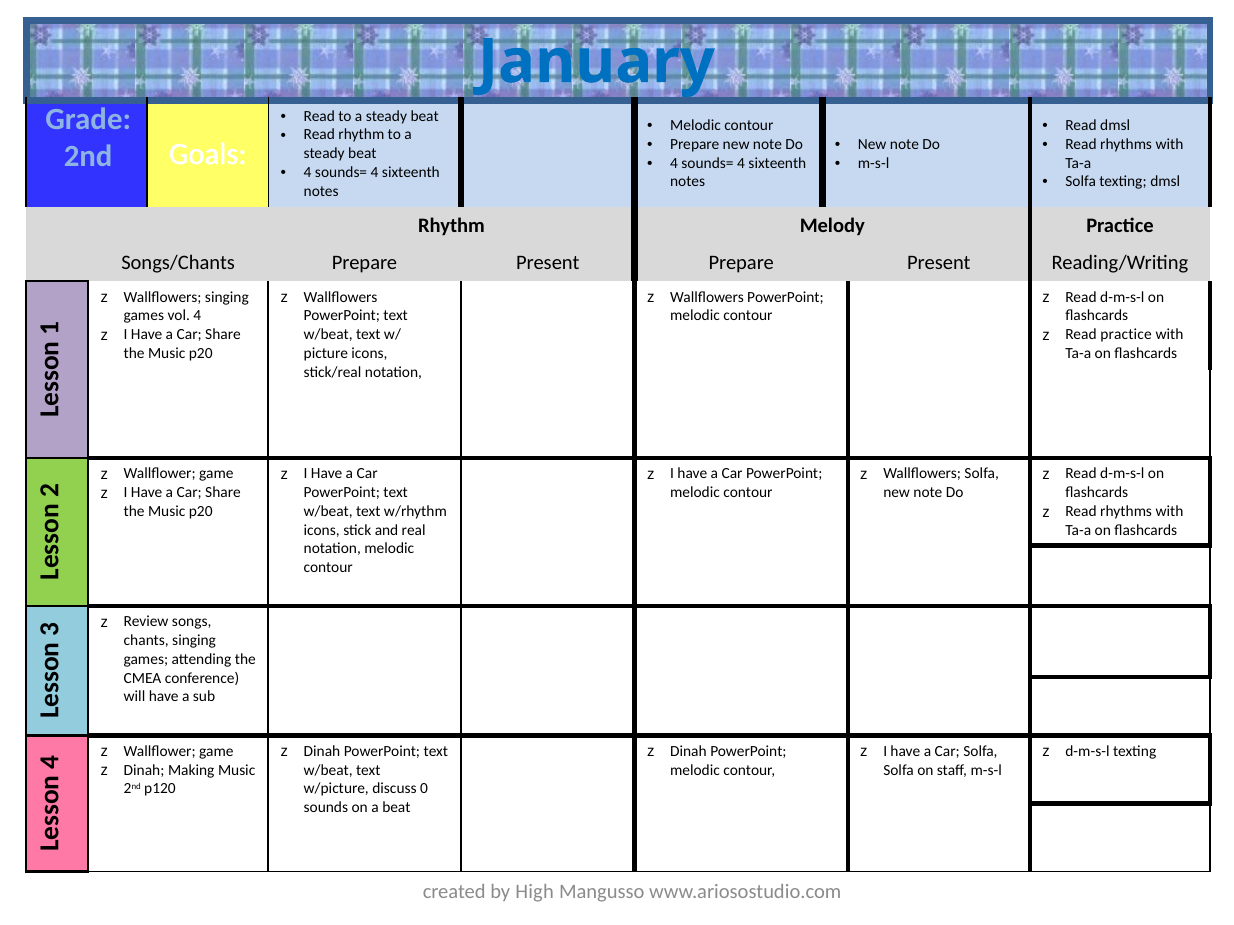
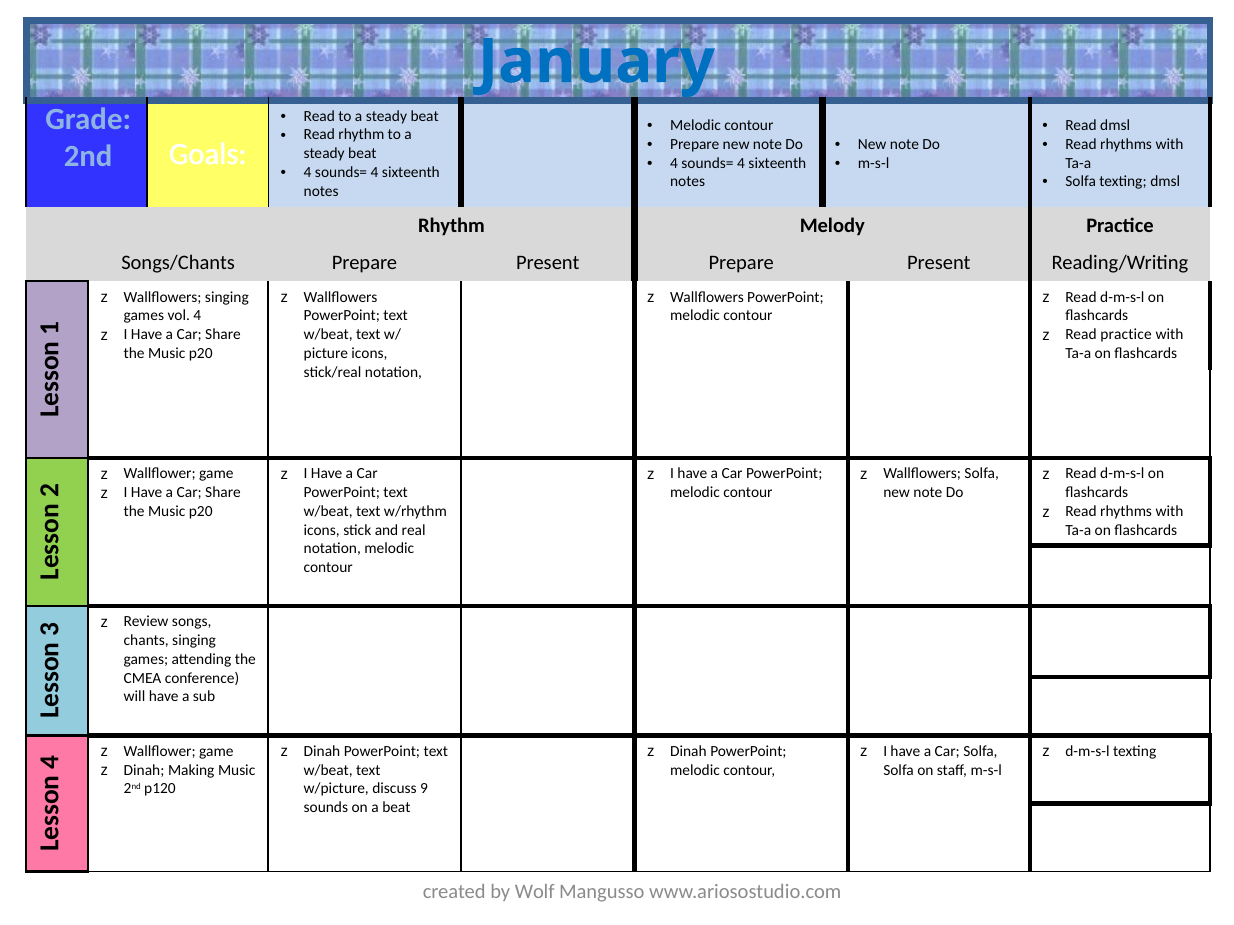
0: 0 -> 9
High: High -> Wolf
